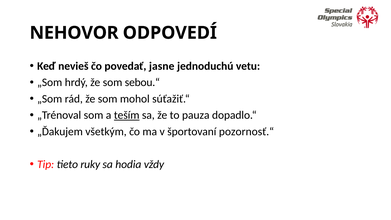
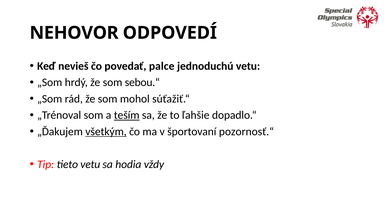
jasne: jasne -> palce
pauza: pauza -> ľahšie
všetkým underline: none -> present
tieto ruky: ruky -> vetu
